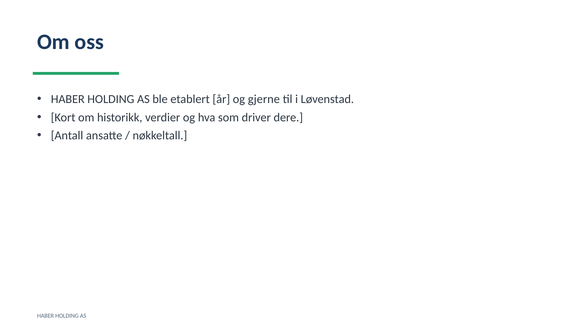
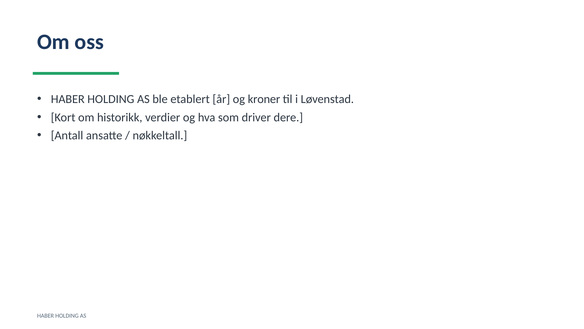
gjerne: gjerne -> kroner
